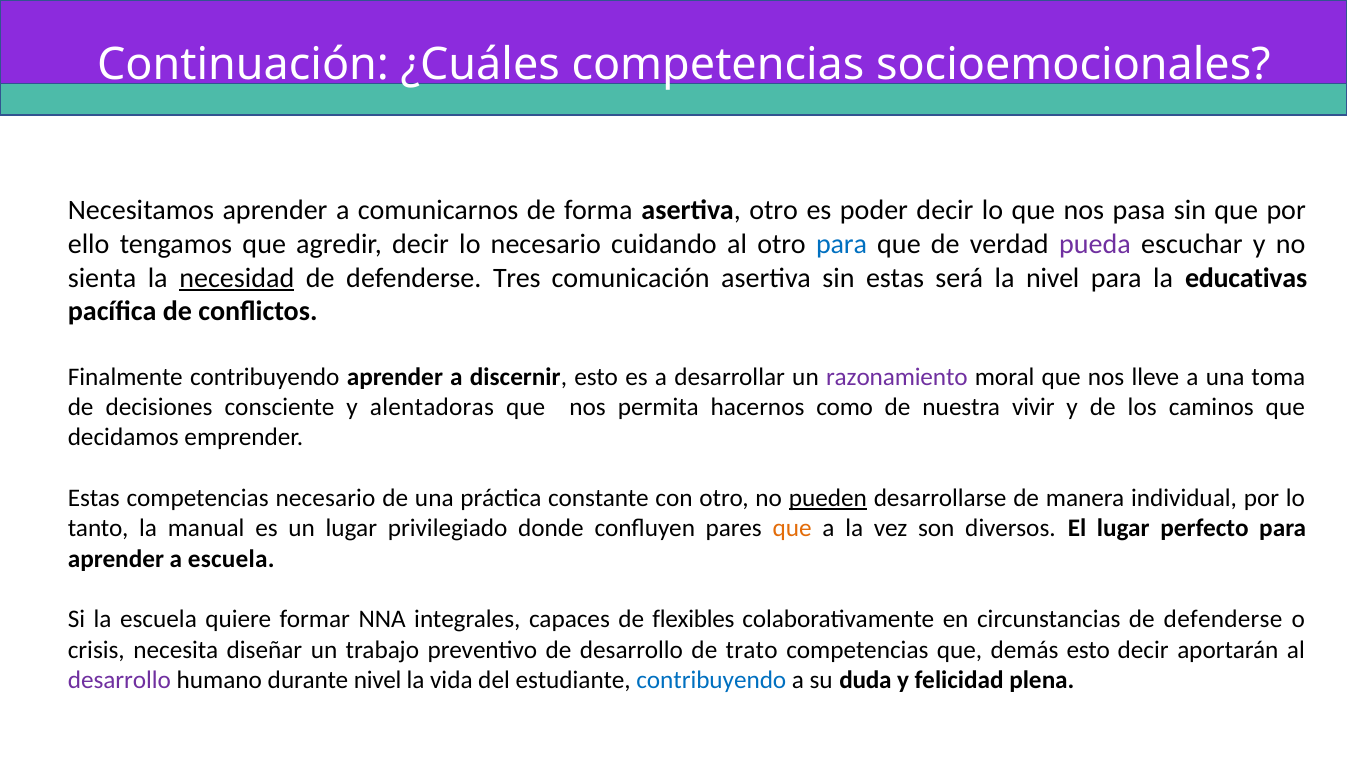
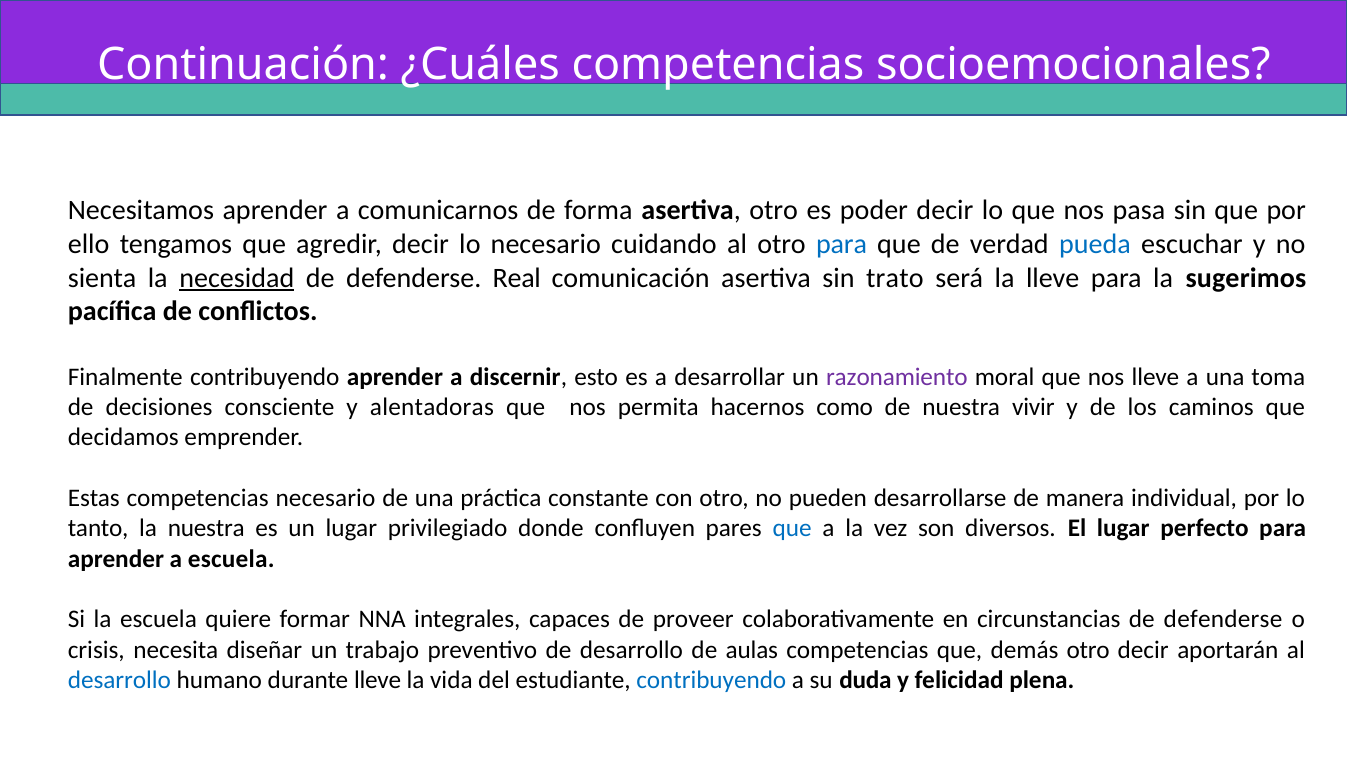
pueda colour: purple -> blue
Tres: Tres -> Real
sin estas: estas -> trato
la nivel: nivel -> lleve
educativas: educativas -> sugerimos
pueden underline: present -> none
la manual: manual -> nuestra
que at (792, 528) colour: orange -> blue
flexibles: flexibles -> proveer
trato: trato -> aulas
demás esto: esto -> otro
desarrollo at (119, 680) colour: purple -> blue
durante nivel: nivel -> lleve
